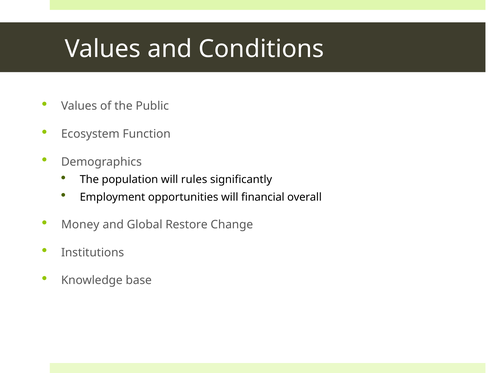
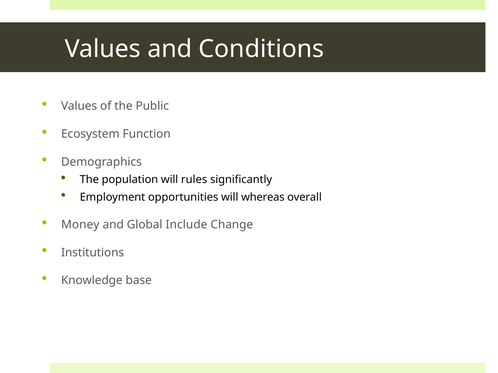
financial: financial -> whereas
Restore: Restore -> Include
